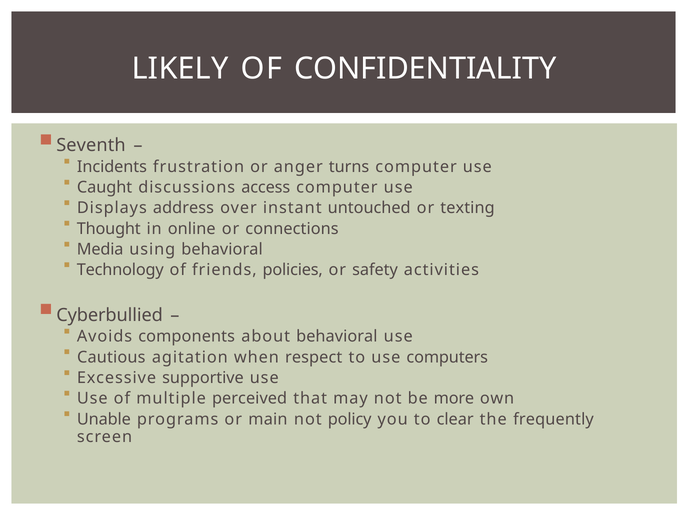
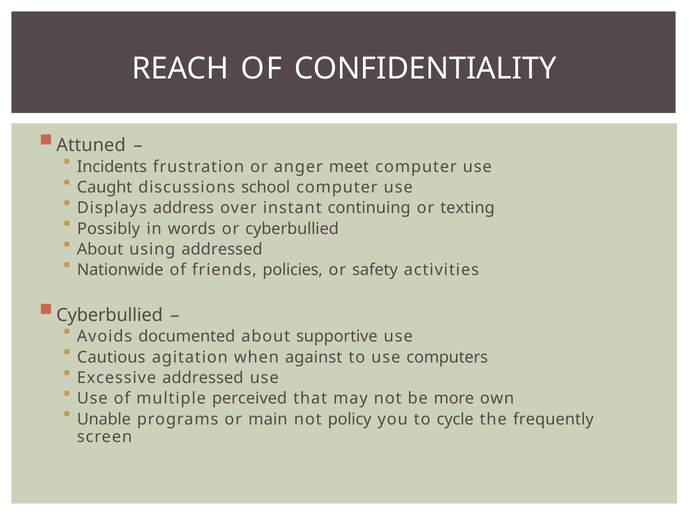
LIKELY: LIKELY -> REACH
Seventh: Seventh -> Attuned
turns: turns -> meet
access: access -> school
untouched: untouched -> continuing
Thought: Thought -> Possibly
online: online -> words
or connections: connections -> cyberbullied
Media at (100, 249): Media -> About
using behavioral: behavioral -> addressed
Technology: Technology -> Nationwide
components: components -> documented
about behavioral: behavioral -> supportive
respect: respect -> against
Excessive supportive: supportive -> addressed
clear: clear -> cycle
